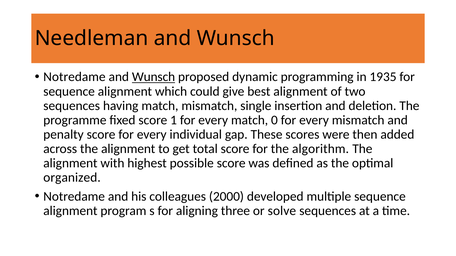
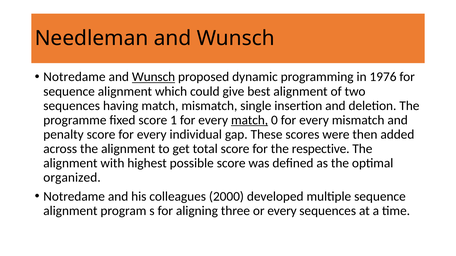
1935: 1935 -> 1976
match at (250, 120) underline: none -> present
algorithm: algorithm -> respective
or solve: solve -> every
